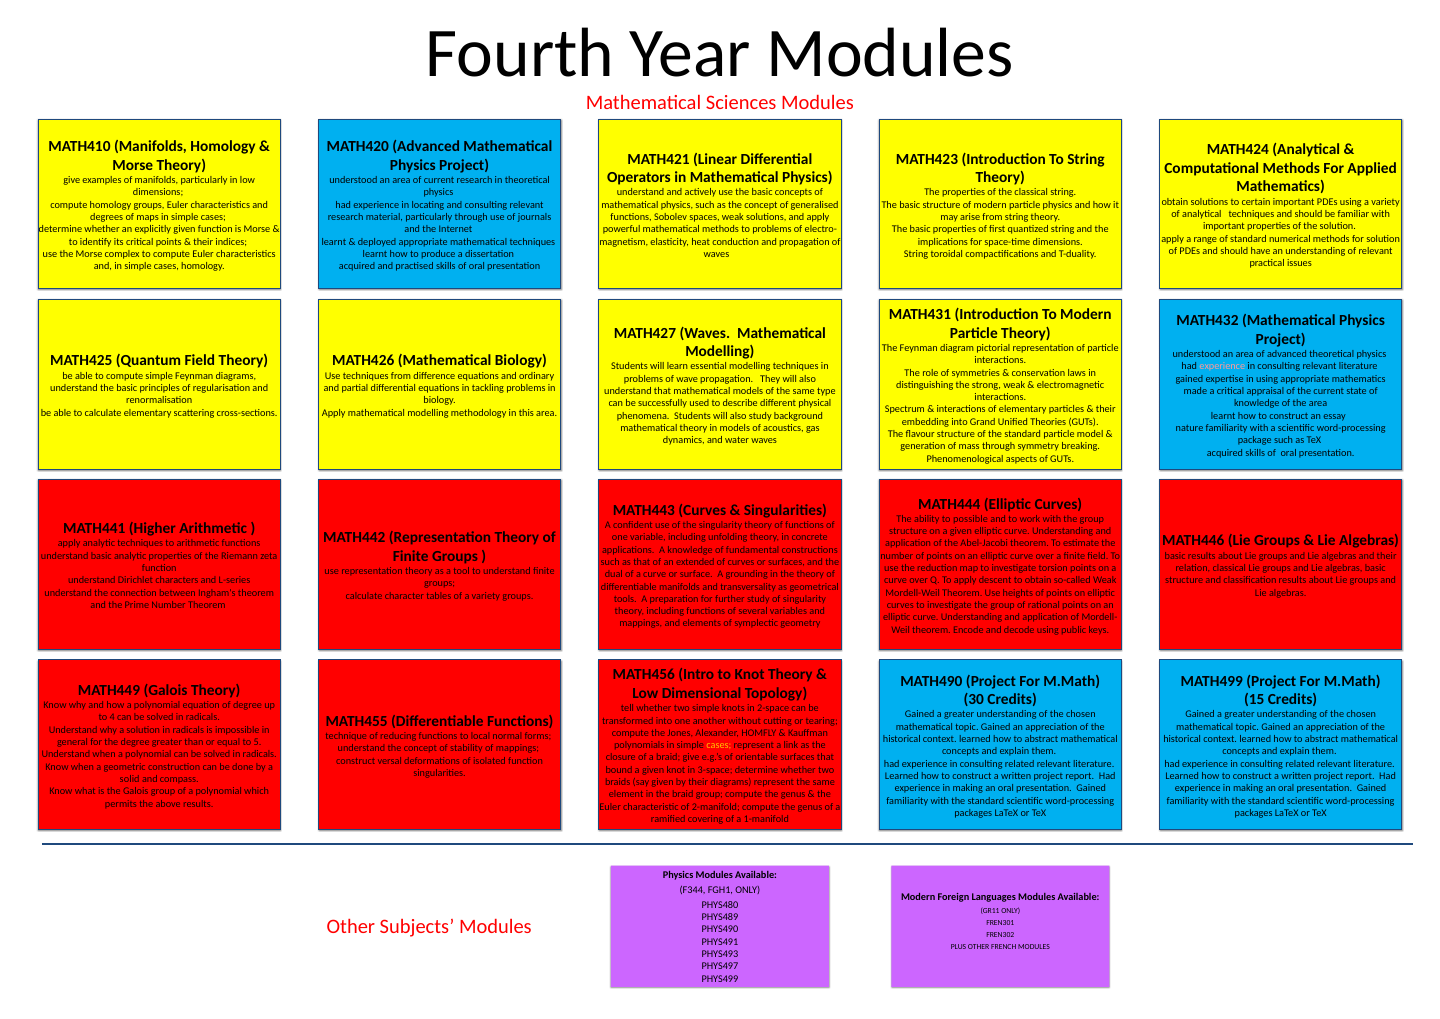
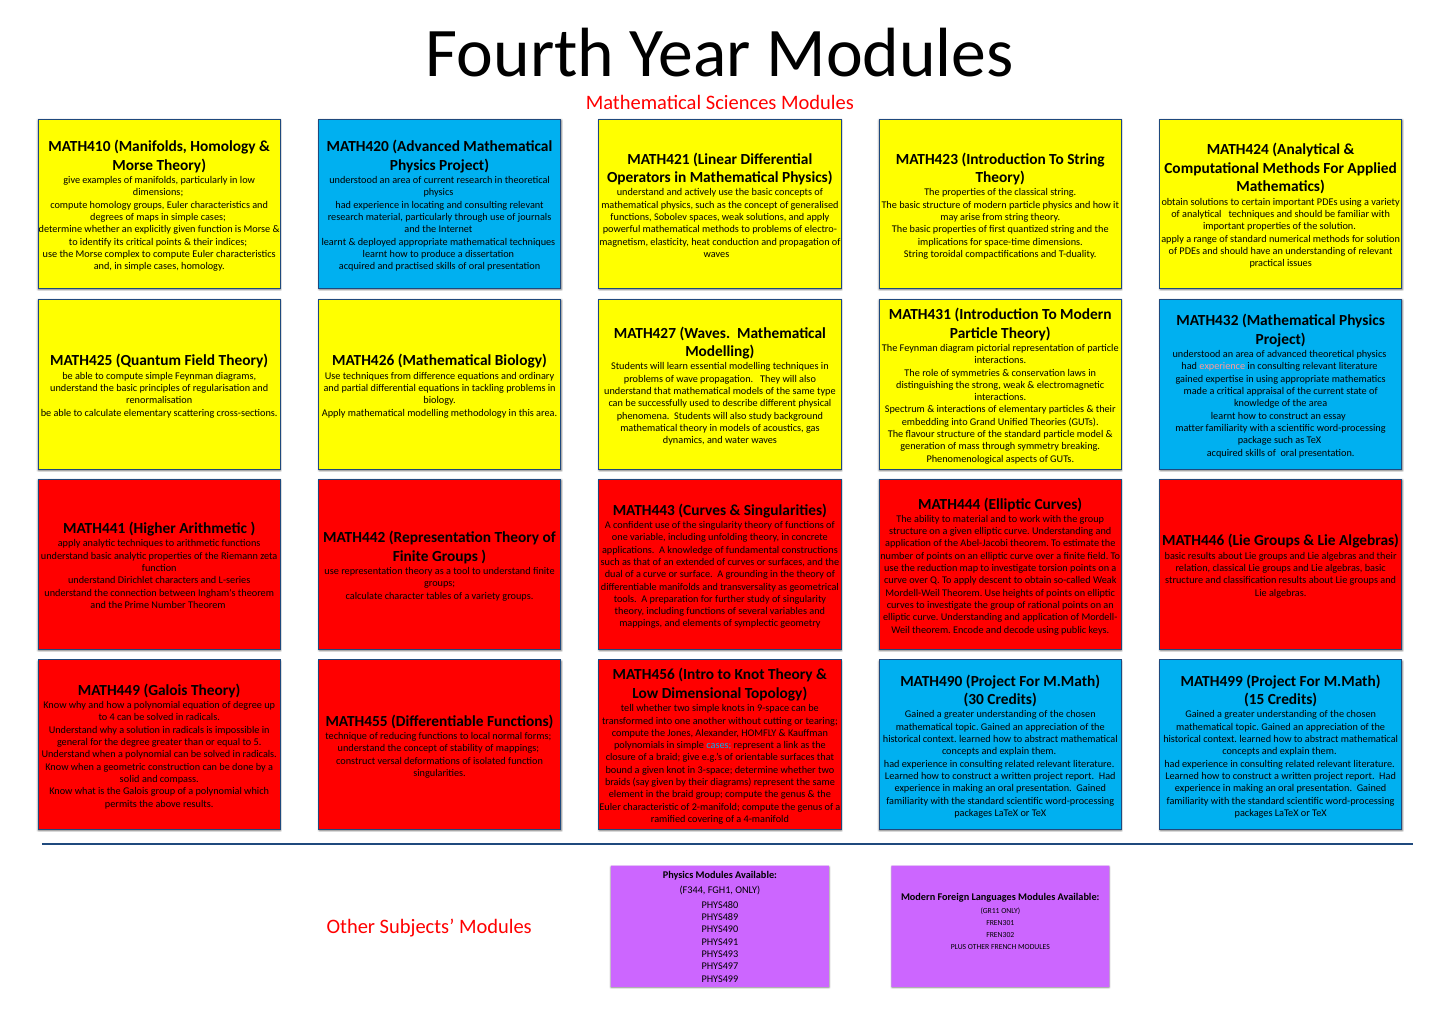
nature: nature -> matter
to possible: possible -> material
2-space: 2-space -> 9-space
cases at (719, 745) colour: yellow -> light blue
1-manifold: 1-manifold -> 4-manifold
